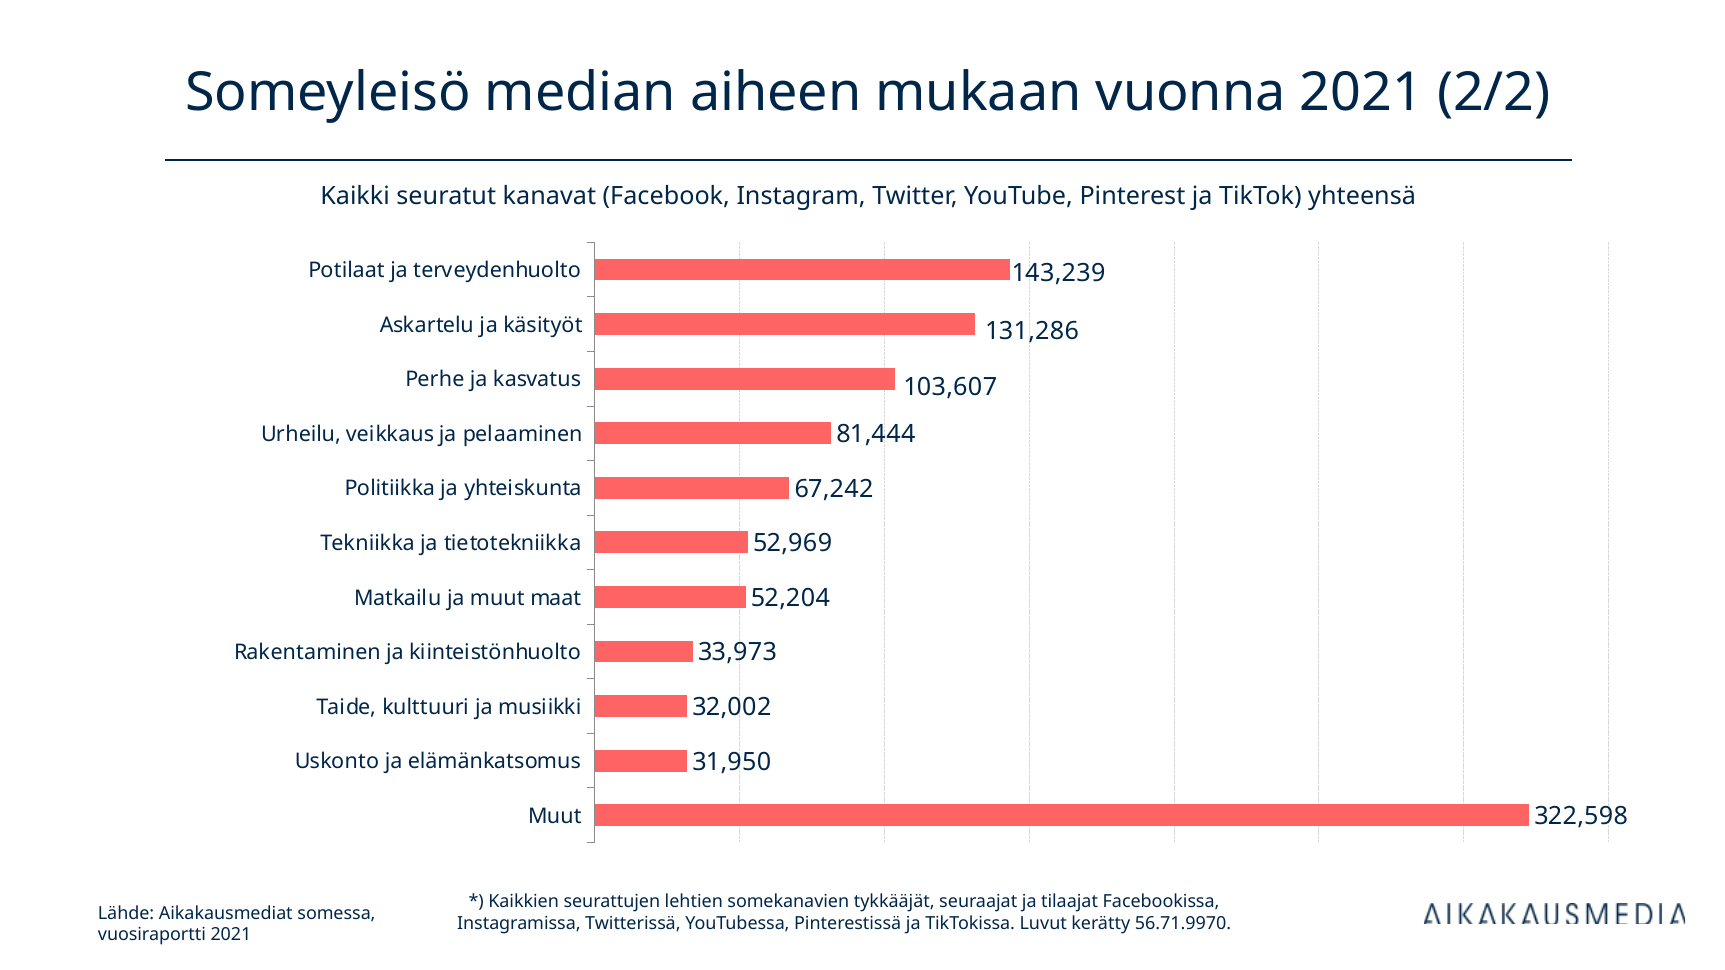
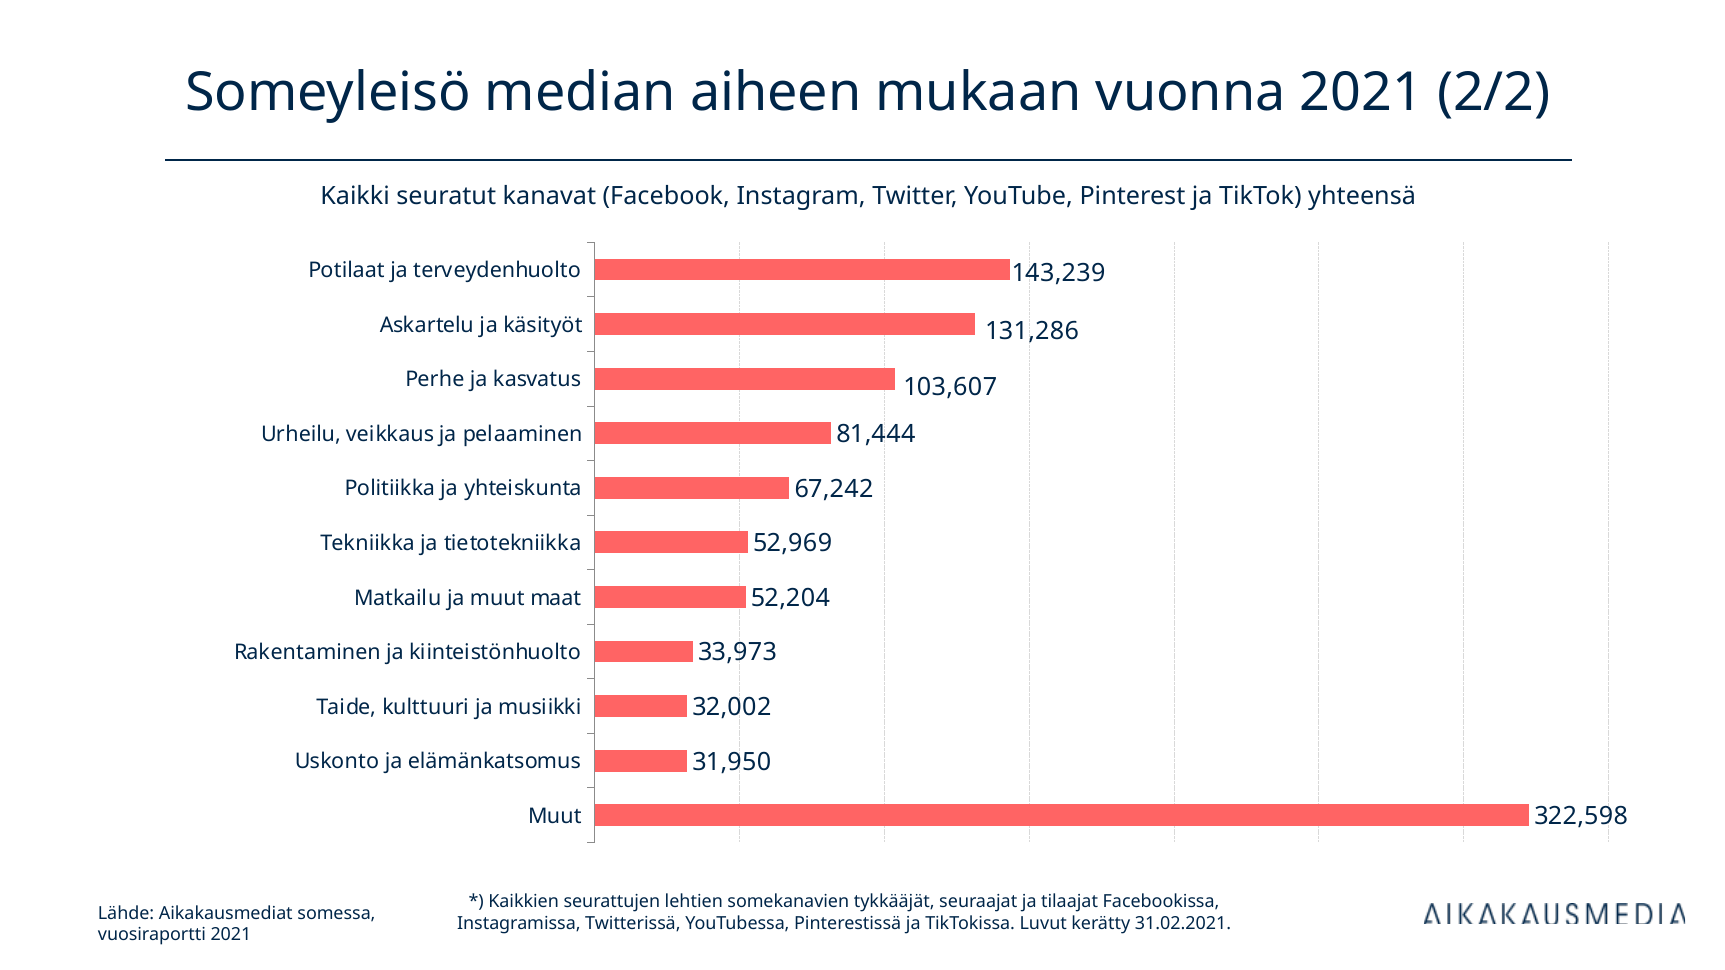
56.71.9970: 56.71.9970 -> 31.02.2021
